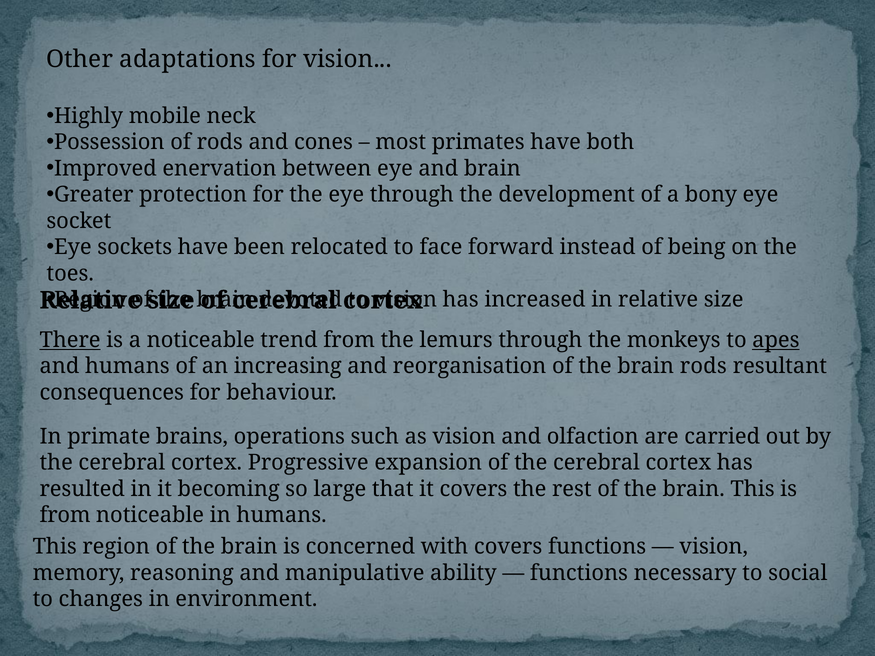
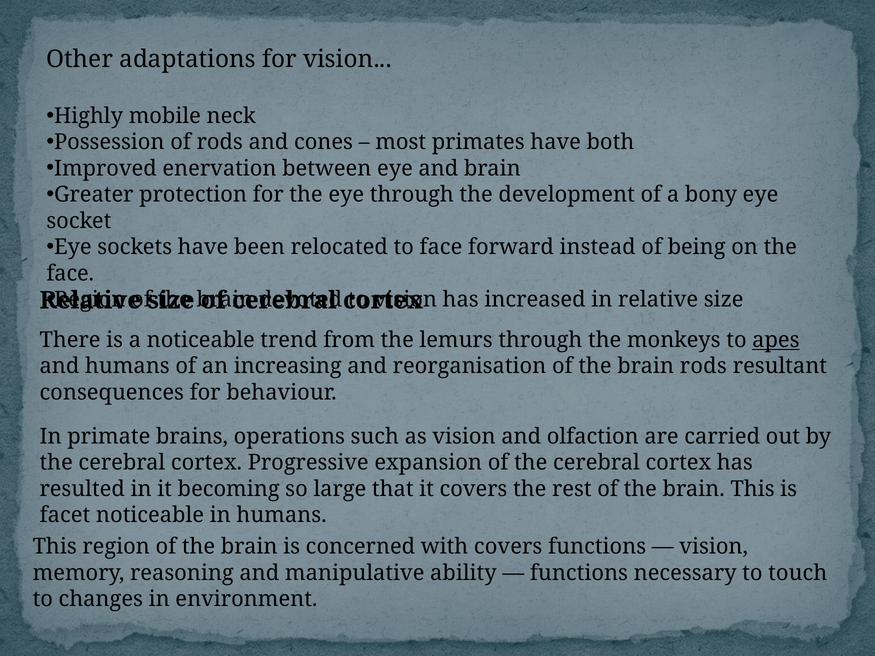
toes at (70, 274): toes -> face
There underline: present -> none
from at (65, 515): from -> facet
social: social -> touch
